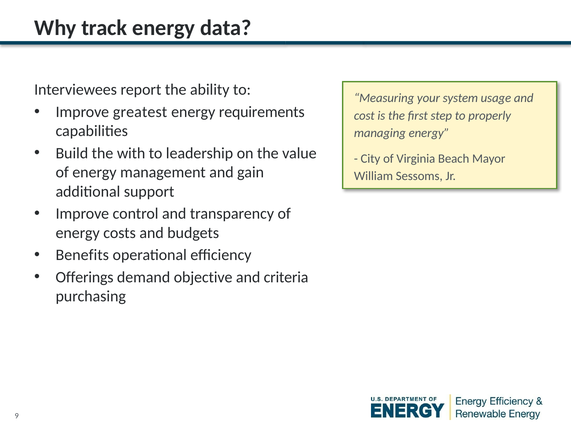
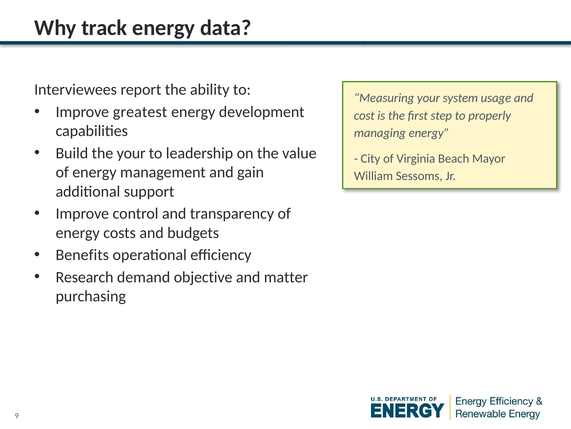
requirements: requirements -> development
the with: with -> your
Offerings: Offerings -> Research
criteria: criteria -> matter
